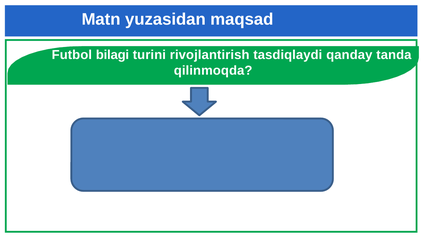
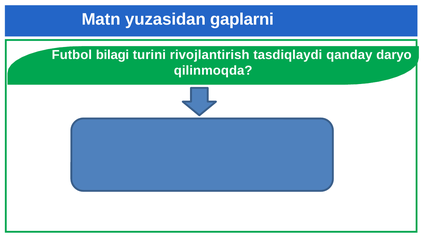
maqsad: maqsad -> gaplarni
tanda: tanda -> daryo
